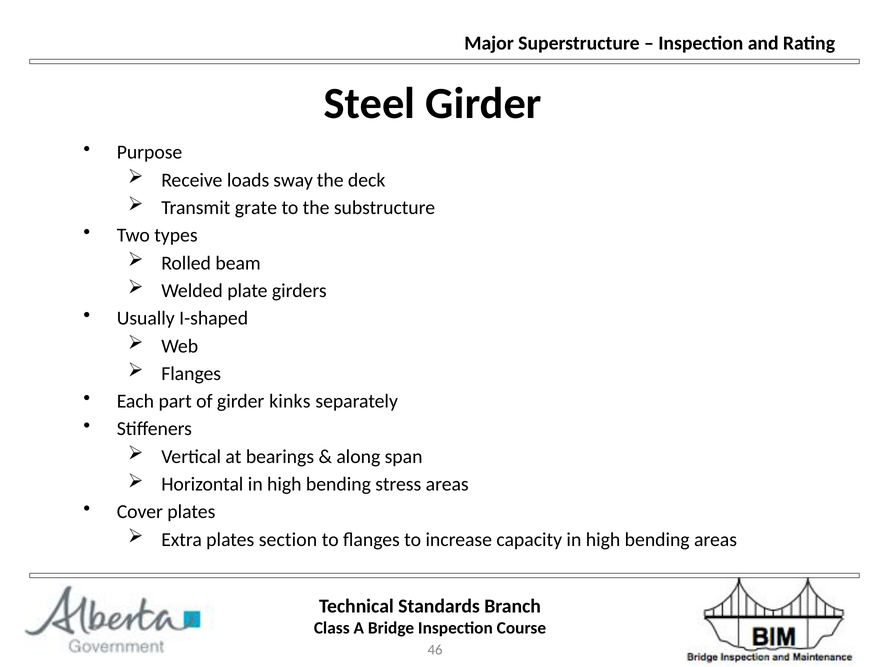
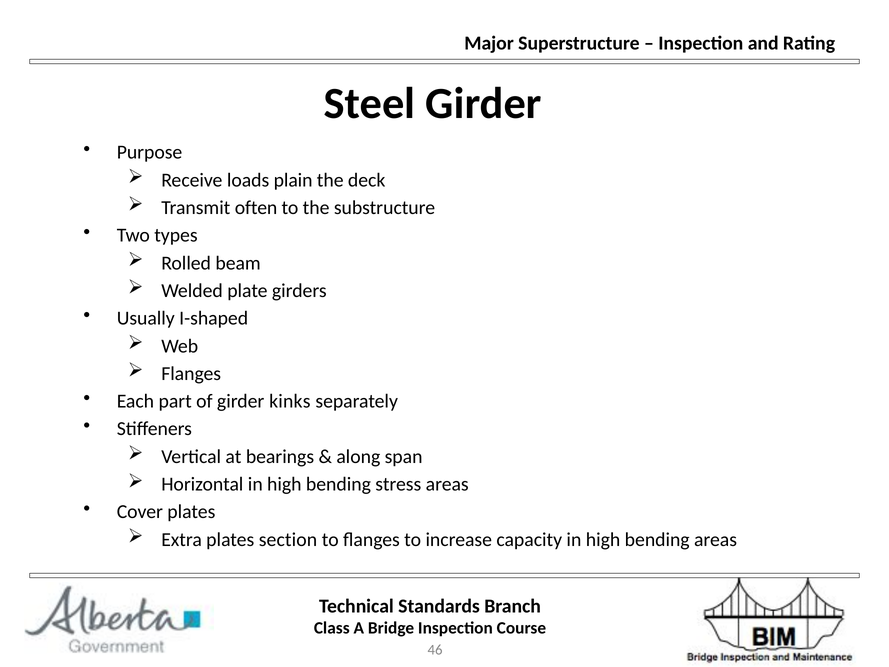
sway: sway -> plain
grate: grate -> often
